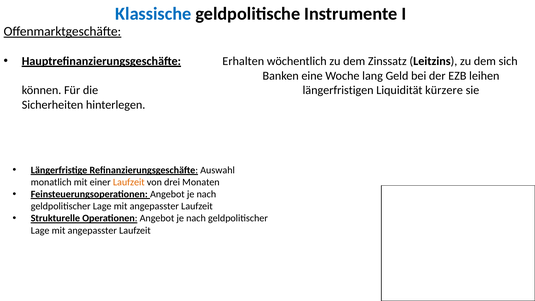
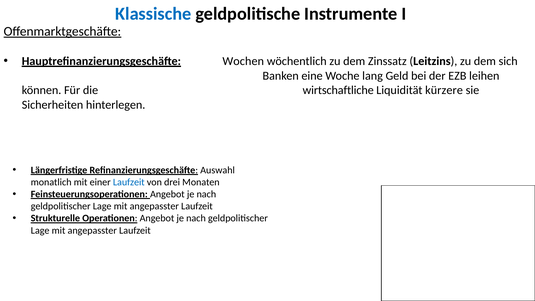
Erhalten: Erhalten -> Wochen
längerfristigen: längerfristigen -> wirtschaftliche
Laufzeit at (129, 182) colour: orange -> blue
